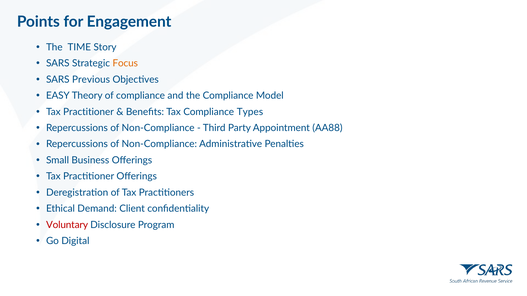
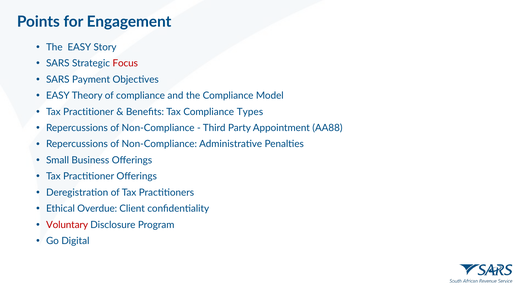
The TIME: TIME -> EASY
Focus colour: orange -> red
Previous: Previous -> Payment
Demand: Demand -> Overdue
